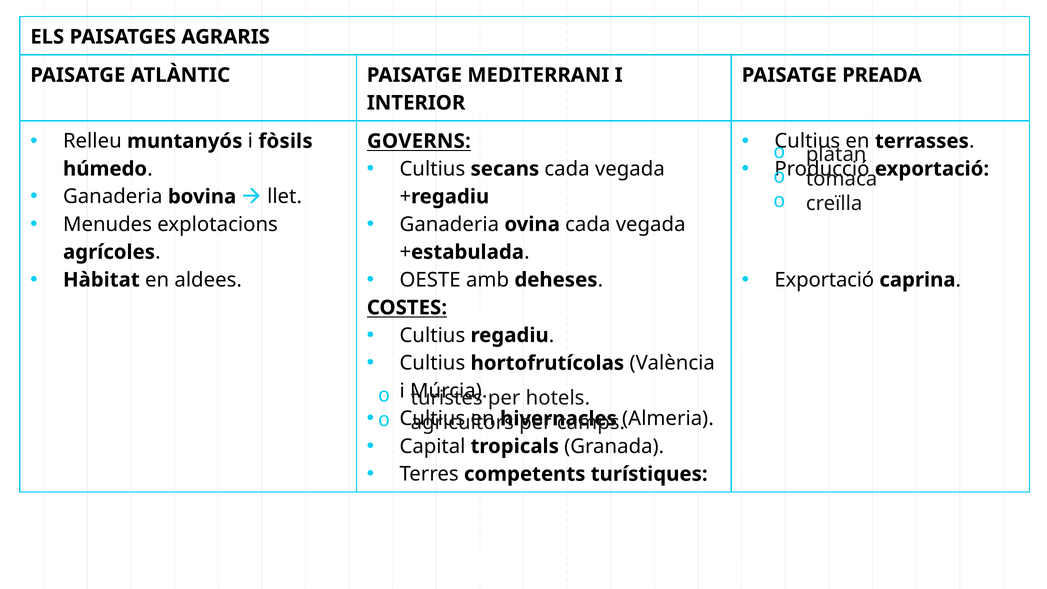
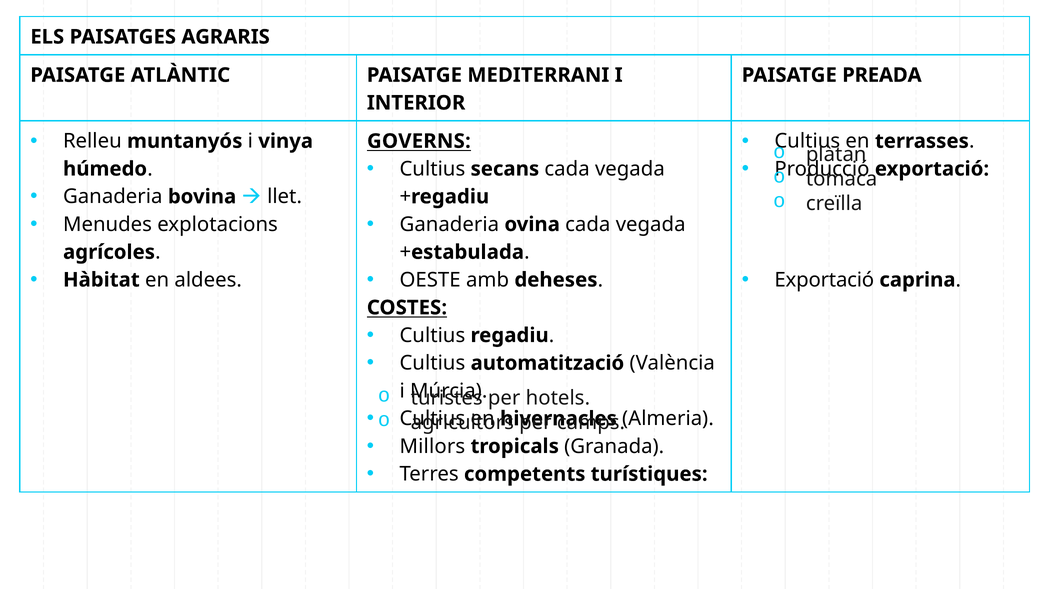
fòsils: fòsils -> vinya
hortofrutícolas: hortofrutícolas -> automatització
Capital: Capital -> Millors
